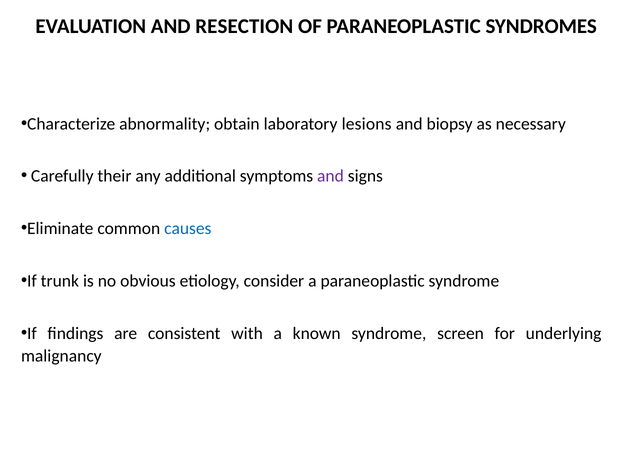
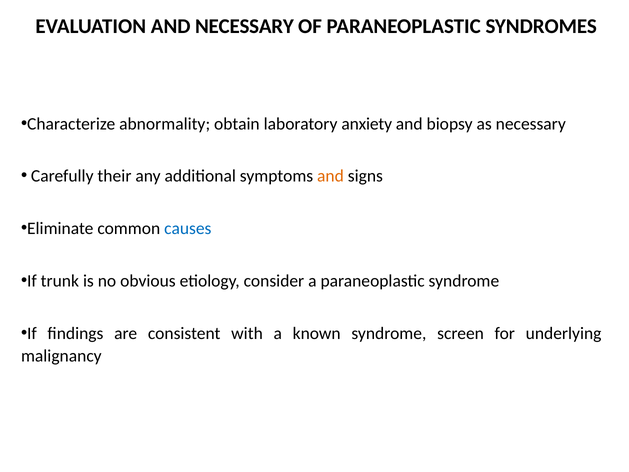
AND RESECTION: RESECTION -> NECESSARY
lesions: lesions -> anxiety
and at (330, 176) colour: purple -> orange
